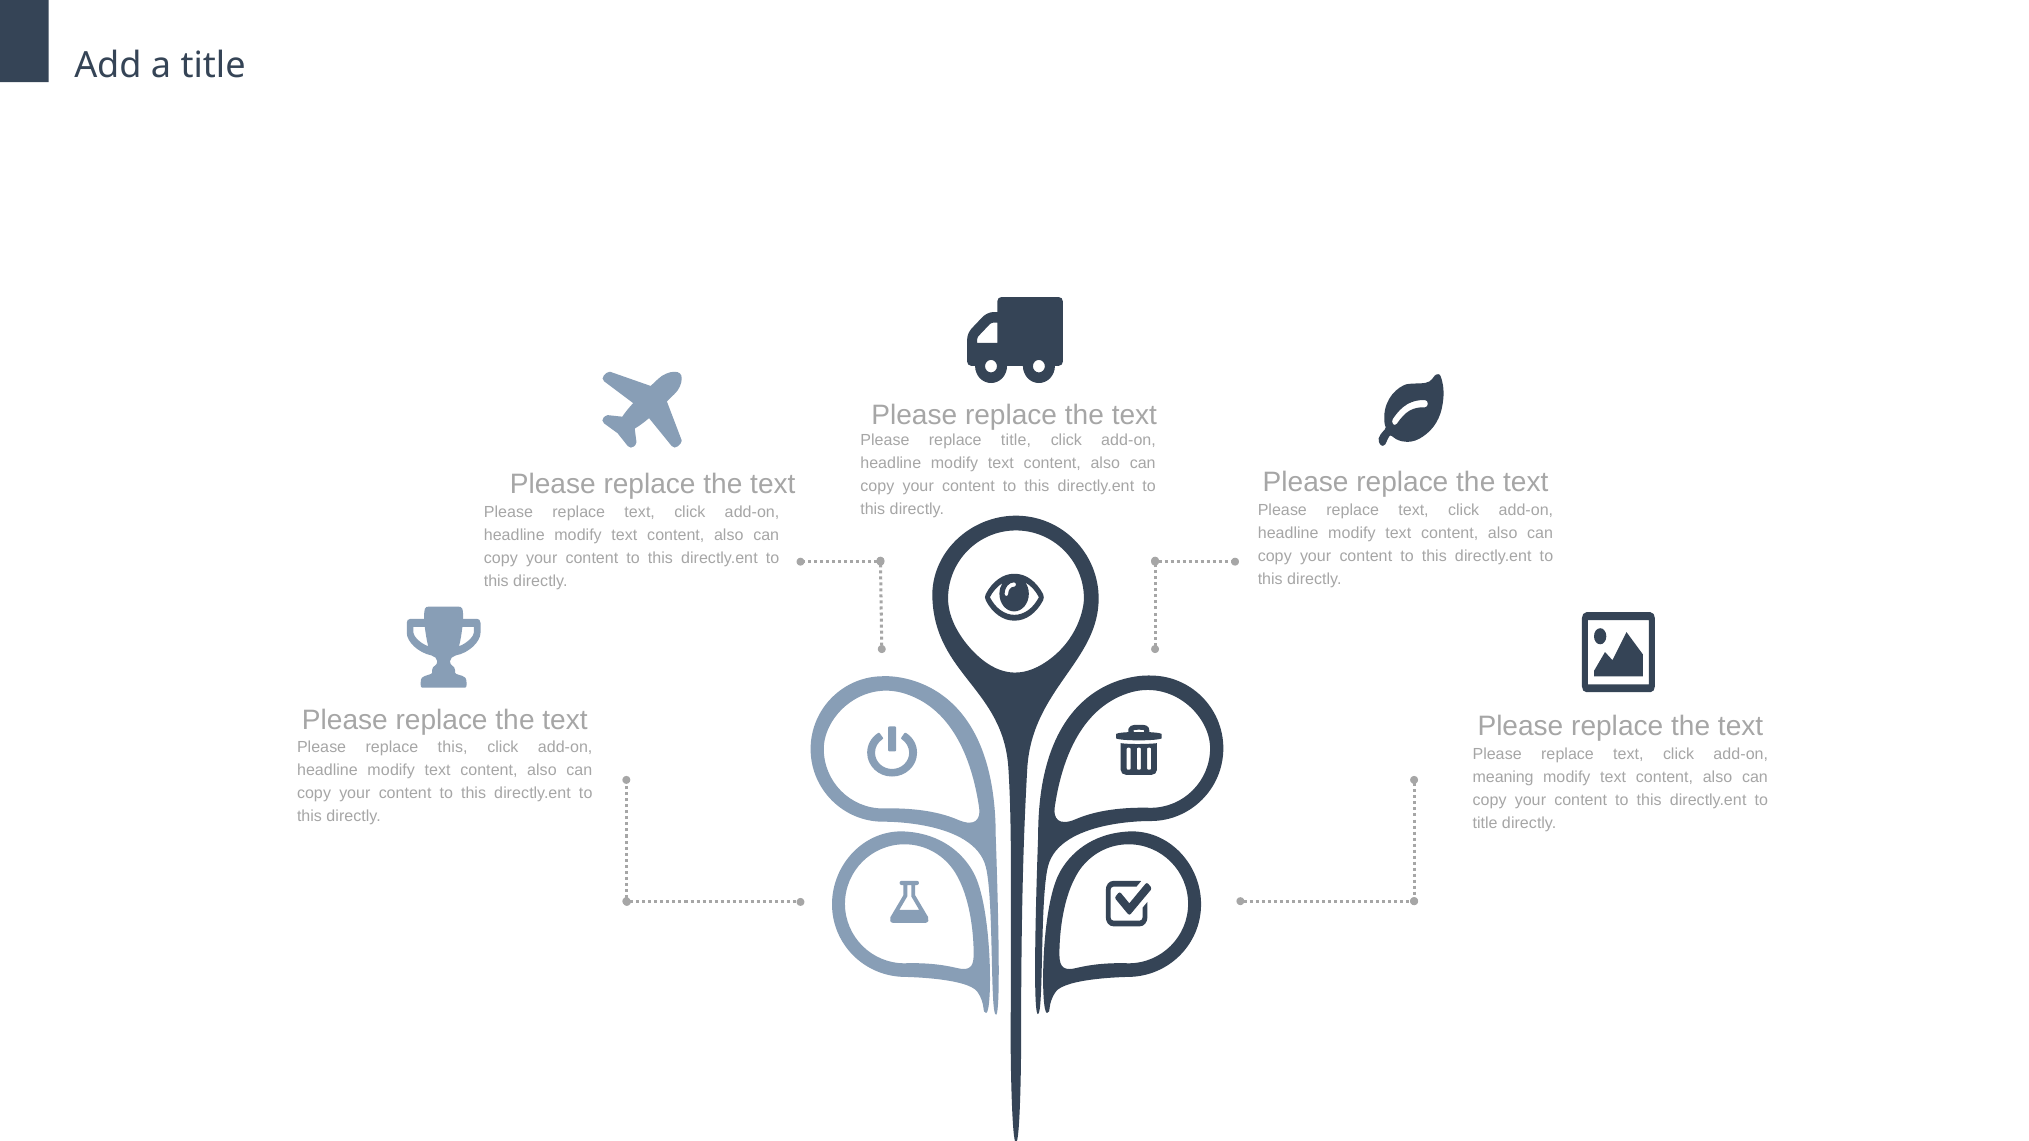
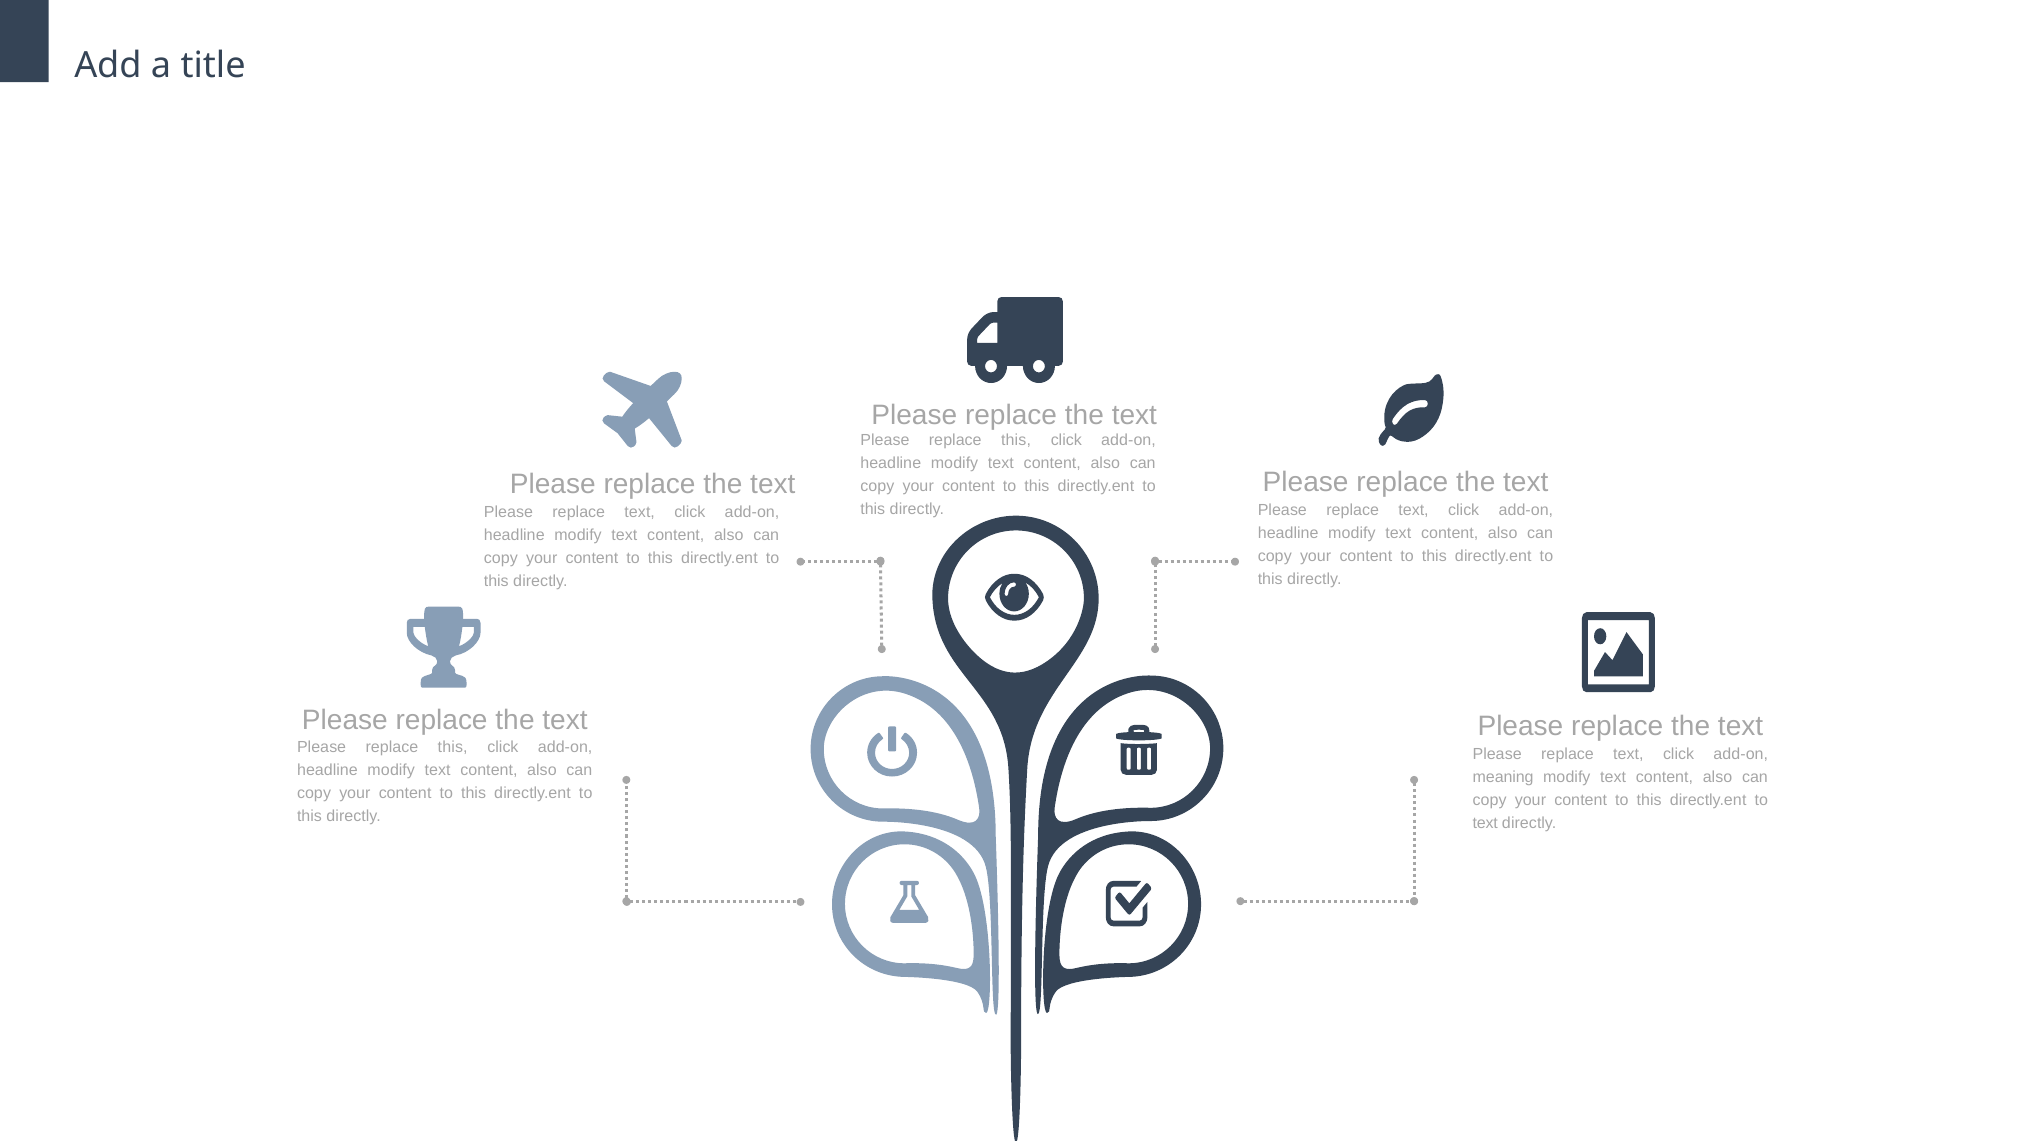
title at (1016, 441): title -> this
title at (1485, 823): title -> text
